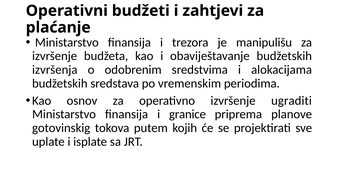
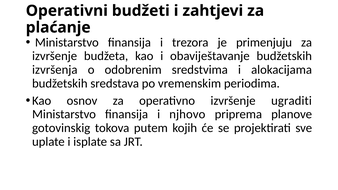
manipulišu: manipulišu -> primenjuju
granice: granice -> njhovo
